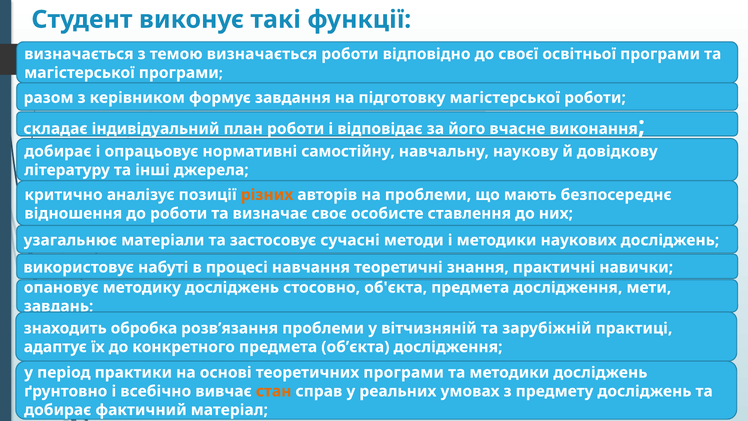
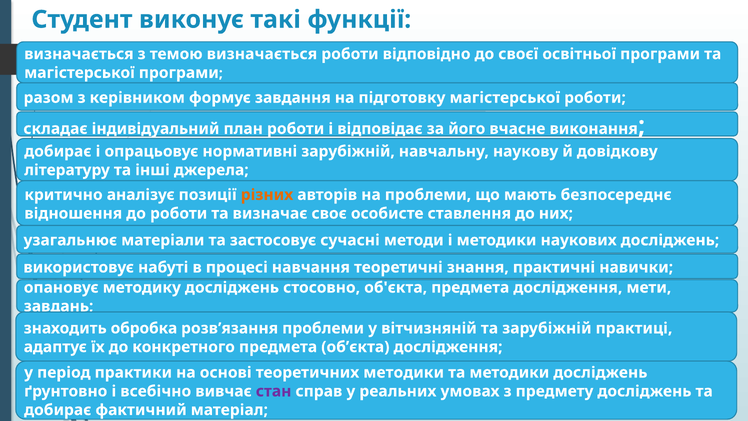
нормативні самостійну: самостійну -> зарубіжній
теоретичних програми: програми -> методики
стан colour: orange -> purple
